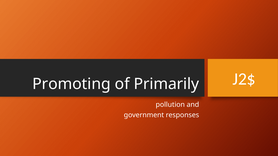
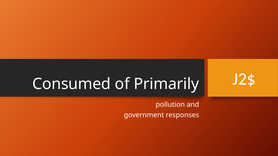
Promoting: Promoting -> Consumed
